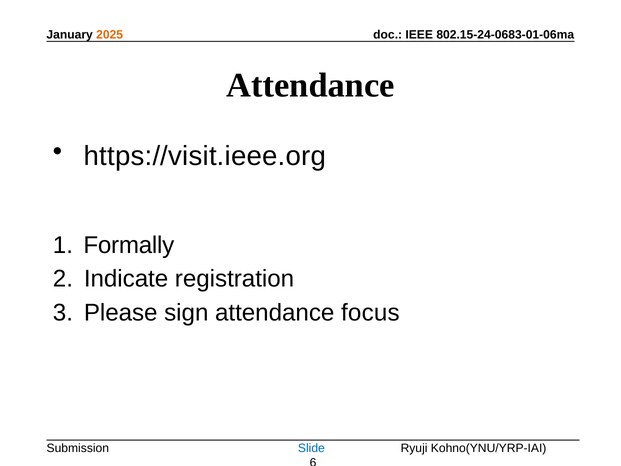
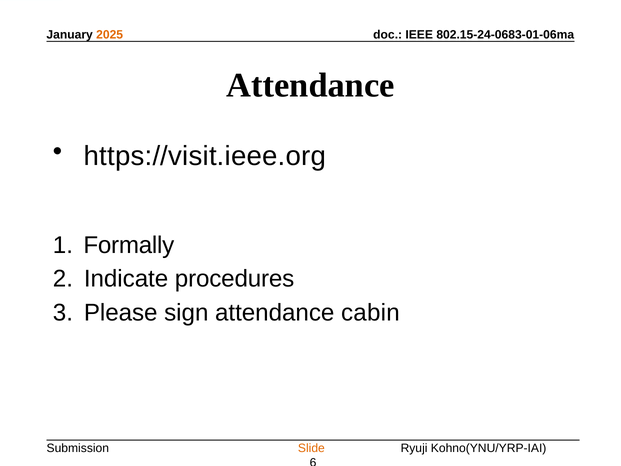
registration: registration -> procedures
focus: focus -> cabin
Slide colour: blue -> orange
